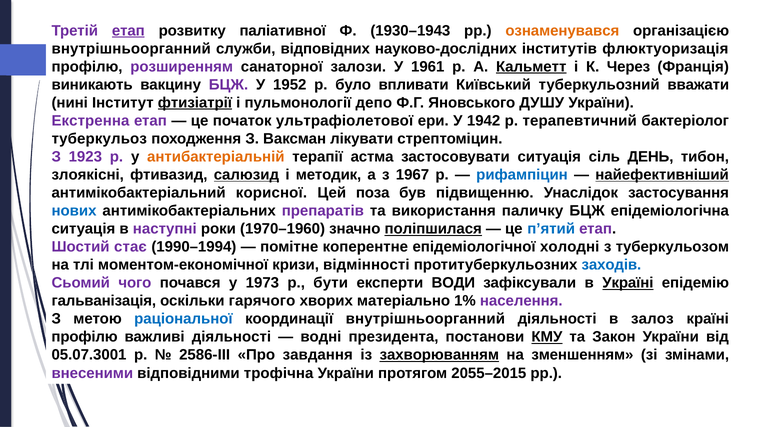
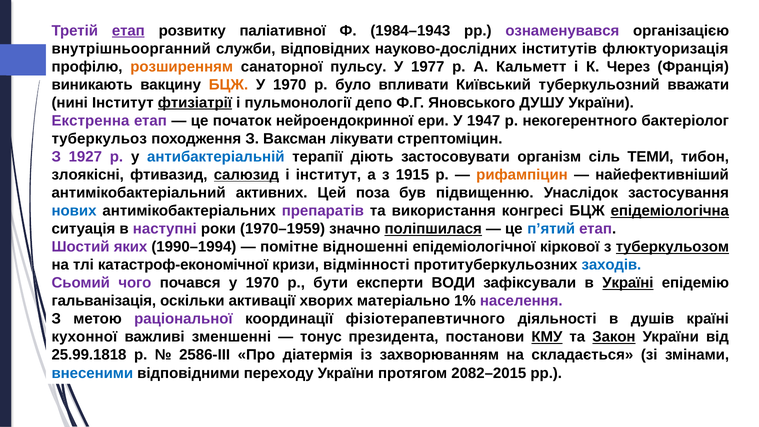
1930–1943: 1930–1943 -> 1984–1943
ознаменувався colour: orange -> purple
розширенням colour: purple -> orange
залози: залози -> пульсу
1961: 1961 -> 1977
Кальметт underline: present -> none
БЦЖ at (228, 85) colour: purple -> orange
1952 at (290, 85): 1952 -> 1970
ультрафіолетової: ультрафіолетової -> нейроендокринної
1942: 1942 -> 1947
терапевтичний: терапевтичний -> некогерентного
1923: 1923 -> 1927
антибактеріальній colour: orange -> blue
астма: астма -> діють
застосовувати ситуація: ситуація -> організм
ДЕНЬ: ДЕНЬ -> ТЕМИ
і методик: методик -> інститут
1967: 1967 -> 1915
рифампіцин colour: blue -> orange
найефективніший underline: present -> none
корисної: корисної -> активних
паличку: паличку -> конгресі
епідеміологічна underline: none -> present
1970–1960: 1970–1960 -> 1970–1959
стає: стає -> яких
коперентне: коперентне -> відношенні
холодні: холодні -> кіркової
туберкульозом underline: none -> present
моментом-економічної: моментом-економічної -> катастроф-економічної
почався у 1973: 1973 -> 1970
гарячого: гарячого -> активації
раціональної colour: blue -> purple
координації внутрішньоорганний: внутрішньоорганний -> фізіотерапевтичного
залоз: залоз -> душів
профілю at (85, 337): профілю -> кухонної
важливі діяльності: діяльності -> зменшенні
водні: водні -> тонус
Закон underline: none -> present
05.07.3001: 05.07.3001 -> 25.99.1818
завдання: завдання -> діатермія
захворюванням underline: present -> none
зменшенням: зменшенням -> складається
внесеними colour: purple -> blue
трофічна: трофічна -> переходу
2055–2015: 2055–2015 -> 2082–2015
